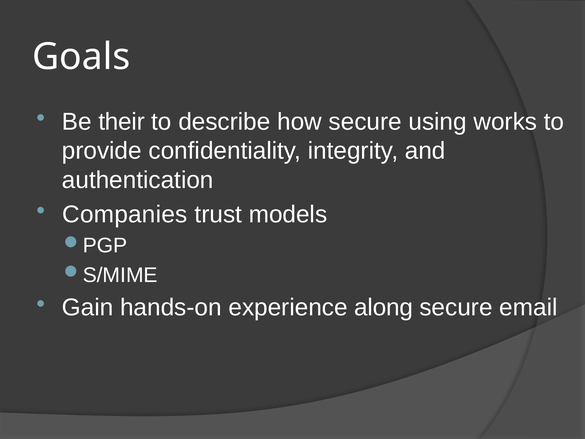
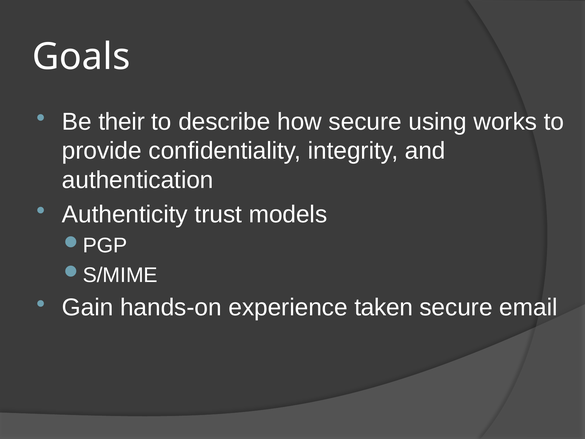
Companies: Companies -> Authenticity
along: along -> taken
